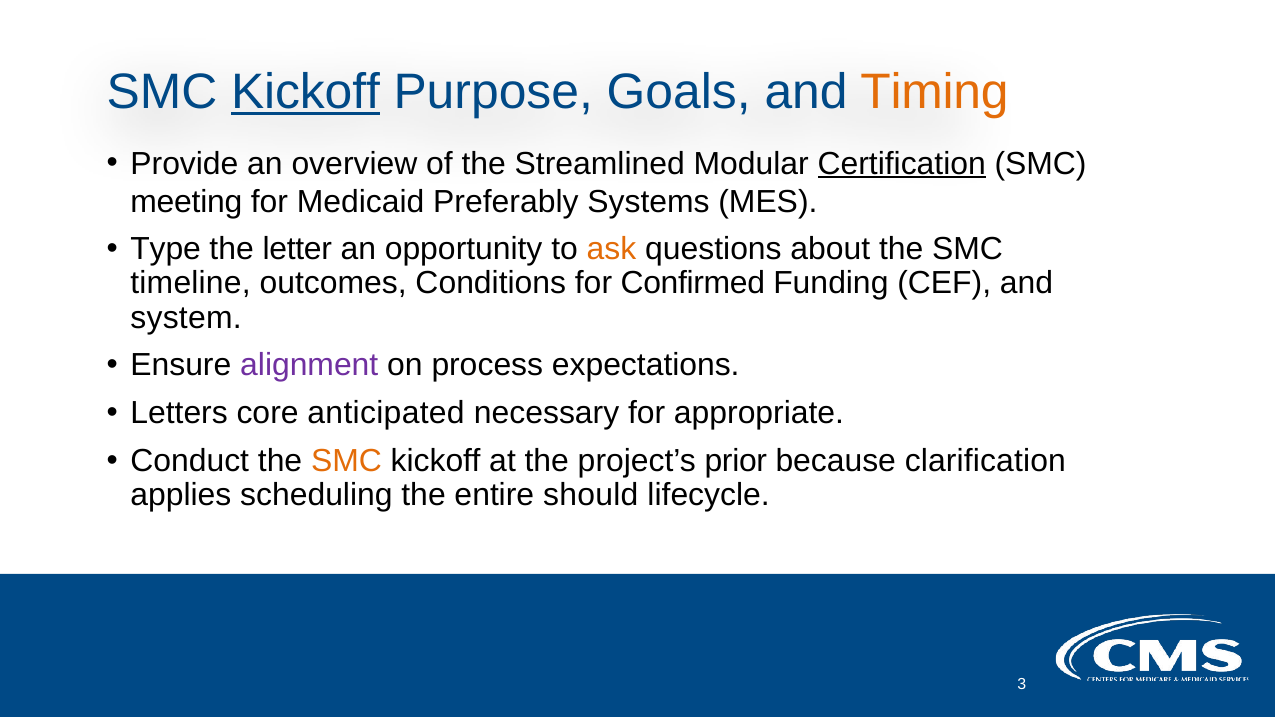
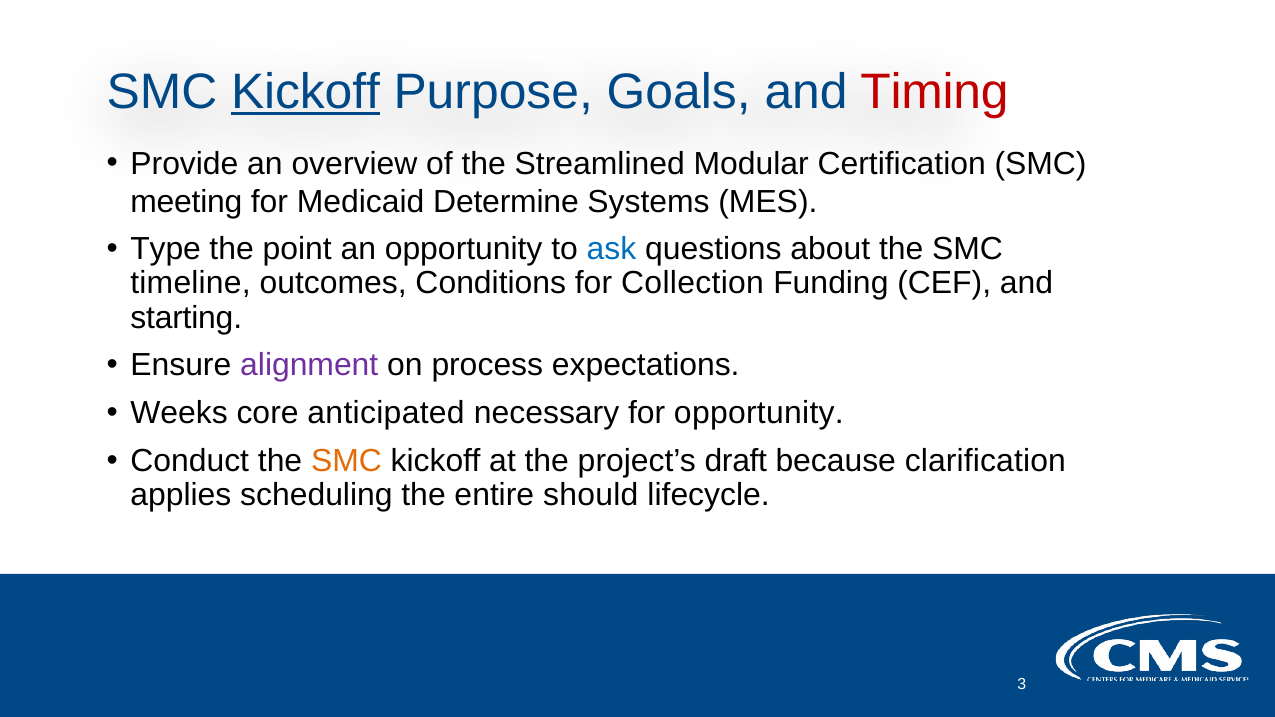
Timing colour: orange -> red
Certification underline: present -> none
Preferably: Preferably -> Determine
letter: letter -> point
ask colour: orange -> blue
Confirmed: Confirmed -> Collection
system: system -> starting
Letters: Letters -> Weeks
for appropriate: appropriate -> opportunity
prior: prior -> draft
